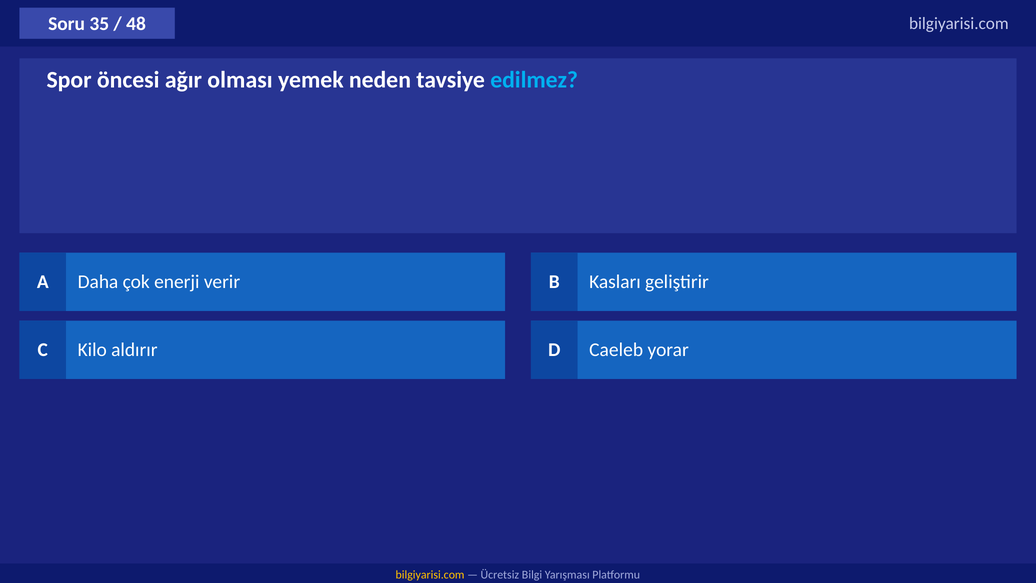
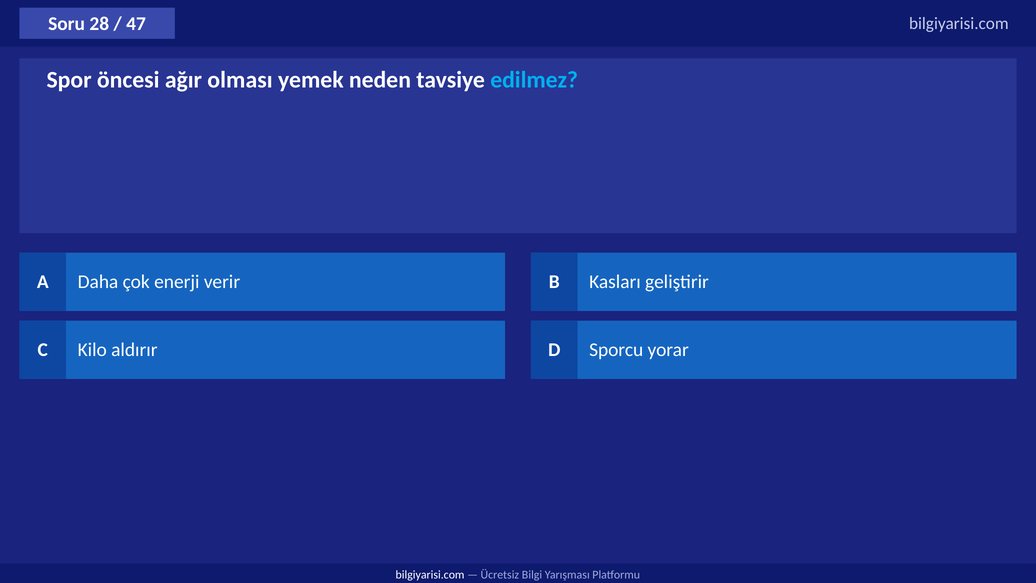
35: 35 -> 28
48: 48 -> 47
Caeleb: Caeleb -> Sporcu
bilgiyarisi.com at (430, 575) colour: yellow -> white
